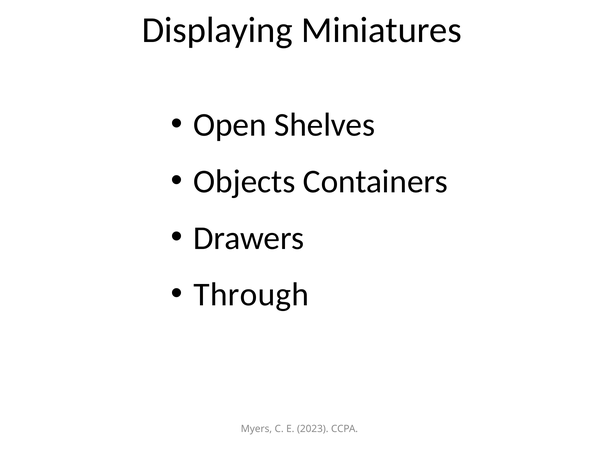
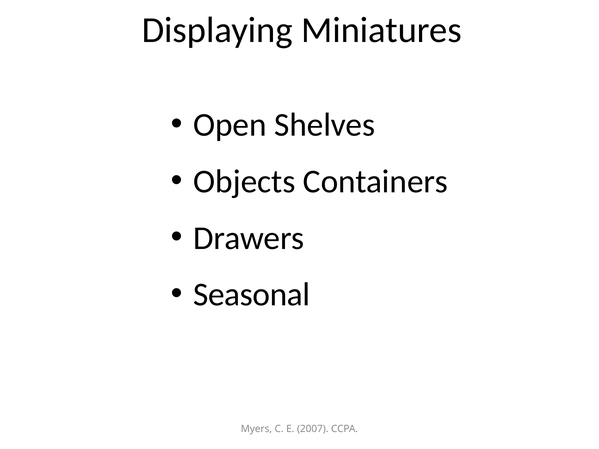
Through: Through -> Seasonal
2023: 2023 -> 2007
